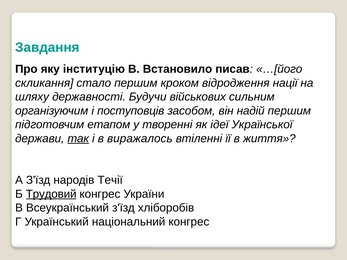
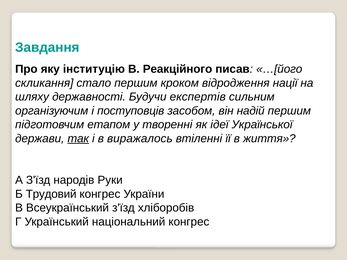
Встановило: Встановило -> Реакційного
військових: військових -> експертів
Течії: Течії -> Руки
Трудовий underline: present -> none
